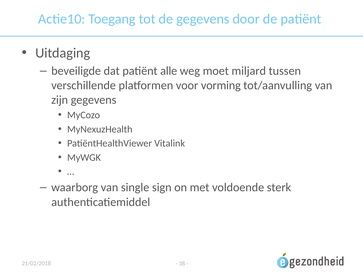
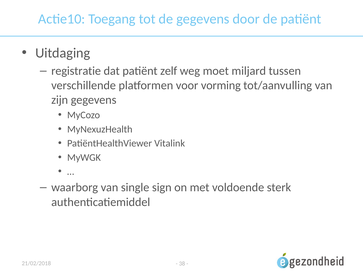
beveiligde: beveiligde -> registratie
alle: alle -> zelf
